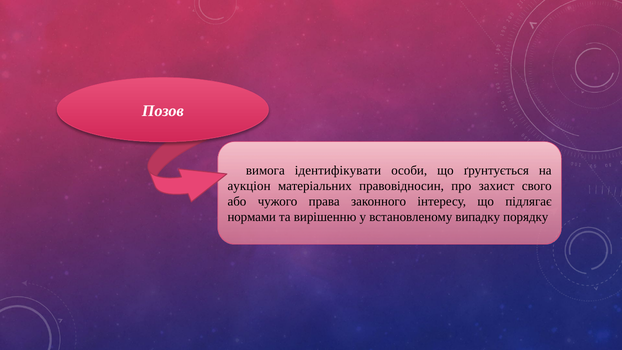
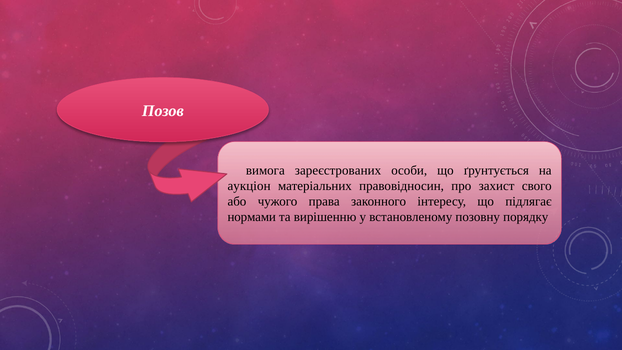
ідентифікувати: ідентифікувати -> зареєстрованих
випадку: випадку -> позовну
